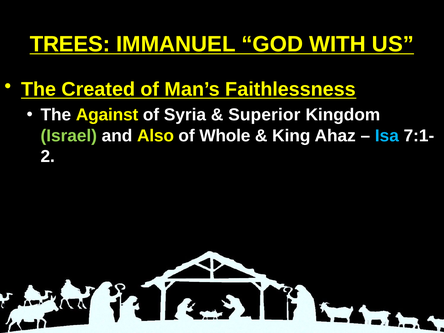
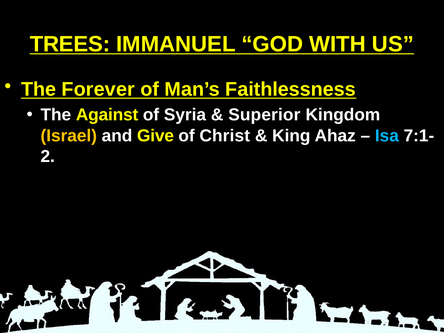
Created: Created -> Forever
Israel colour: light green -> yellow
Also: Also -> Give
Whole: Whole -> Christ
